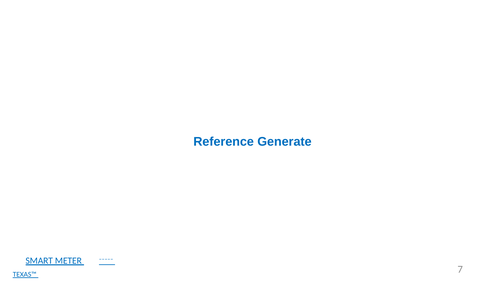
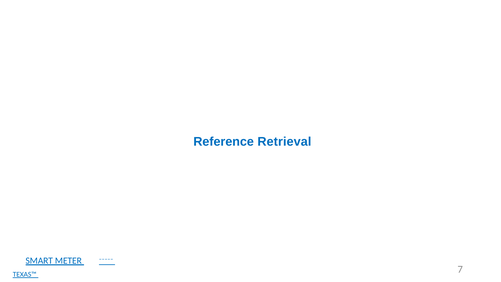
Generate: Generate -> Retrieval
